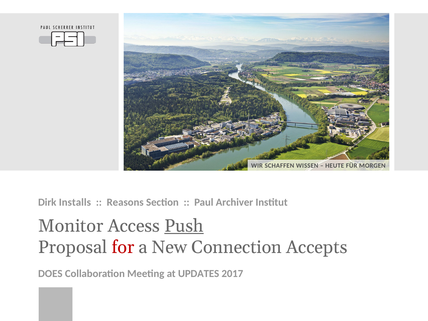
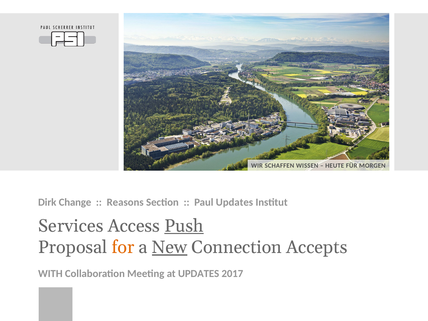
Installs: Installs -> Change
Paul Archiver: Archiver -> Updates
Monitor: Monitor -> Services
for colour: red -> orange
New underline: none -> present
DOES: DOES -> WITH
